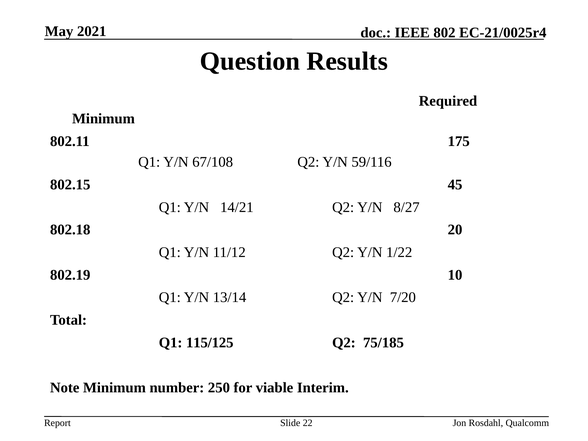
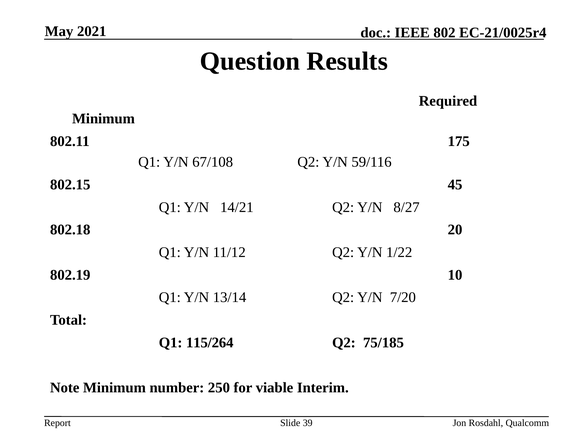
115/125: 115/125 -> 115/264
22: 22 -> 39
